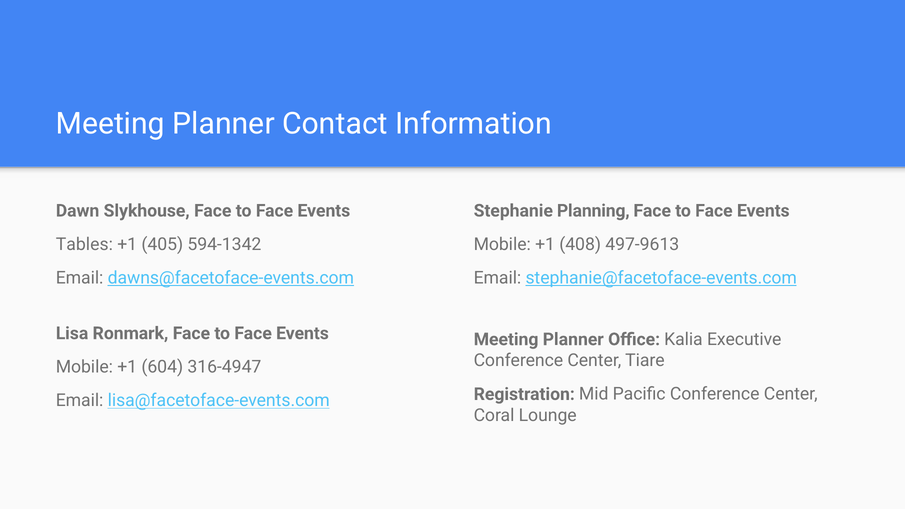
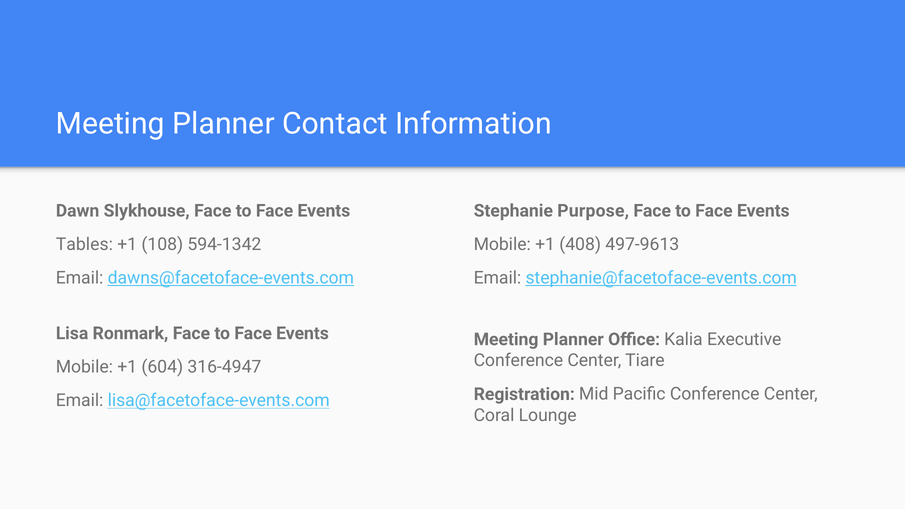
Planning: Planning -> Purpose
405: 405 -> 108
